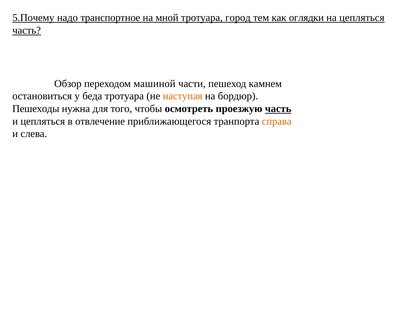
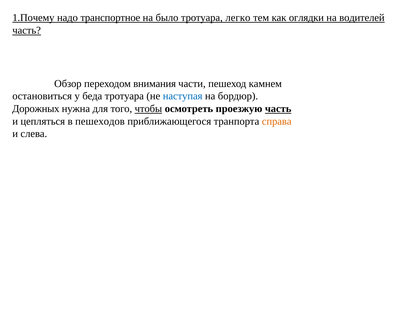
5.Почему: 5.Почему -> 1.Почему
мной: мной -> было
город: город -> легко
на цепляться: цепляться -> водителей
машиной: машиной -> внимания
наступая colour: orange -> blue
Пешеходы: Пешеходы -> Дорожных
чтобы underline: none -> present
отвлечение: отвлечение -> пешеходов
